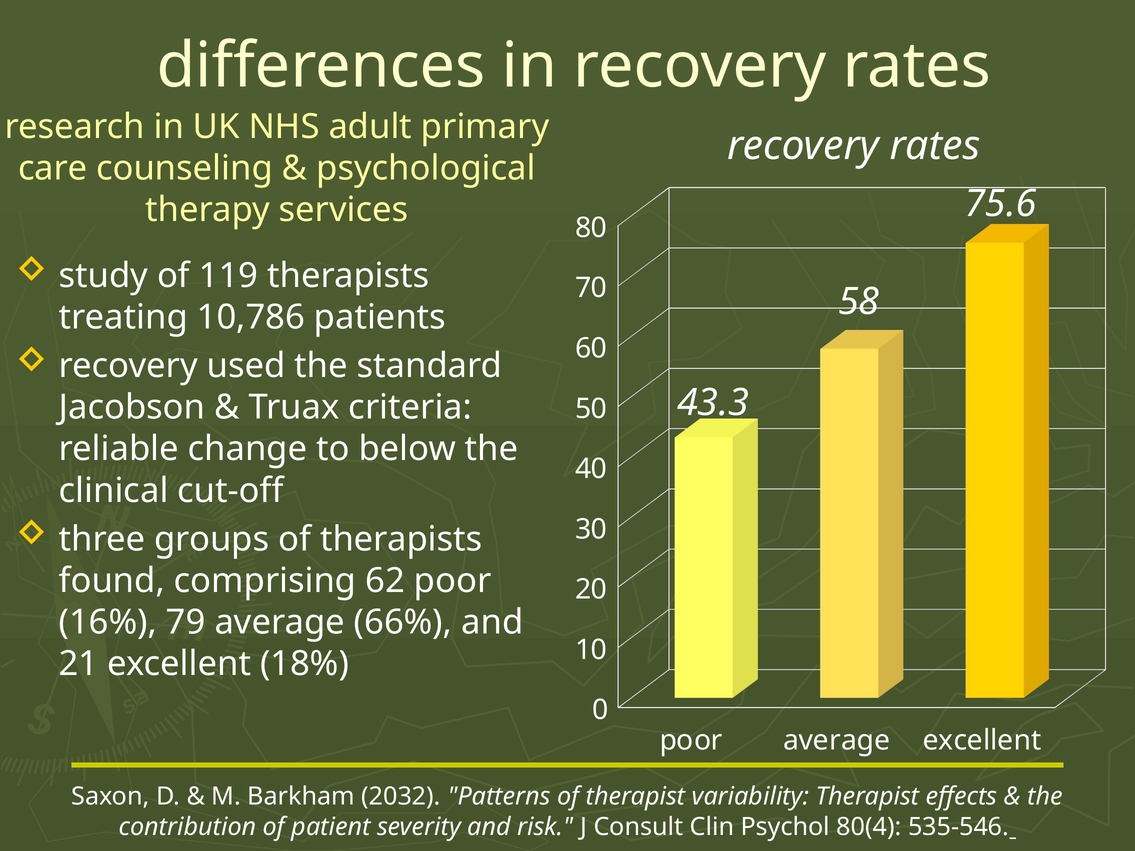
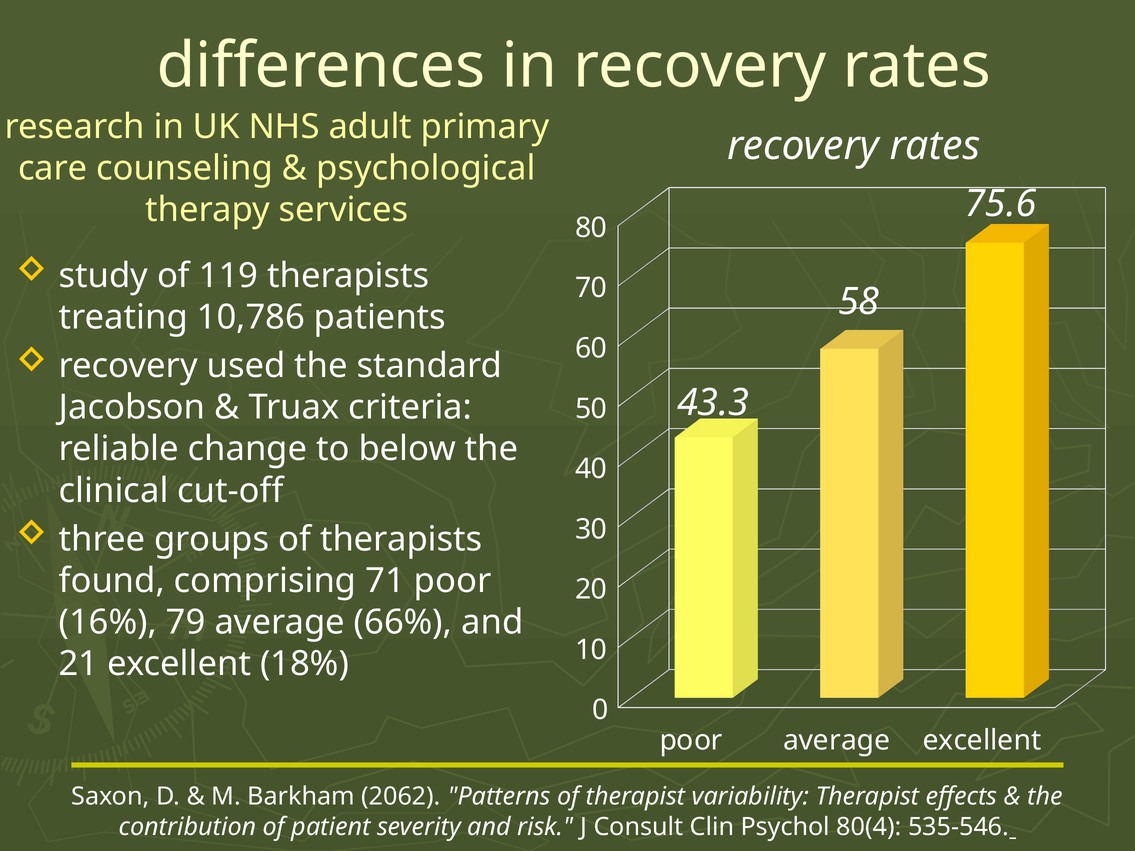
62: 62 -> 71
2032: 2032 -> 2062
